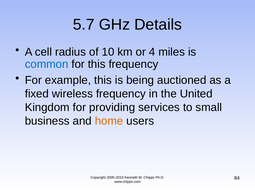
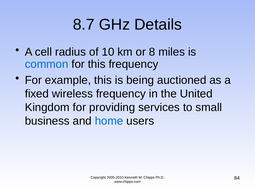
5.7: 5.7 -> 8.7
4: 4 -> 8
home colour: orange -> blue
